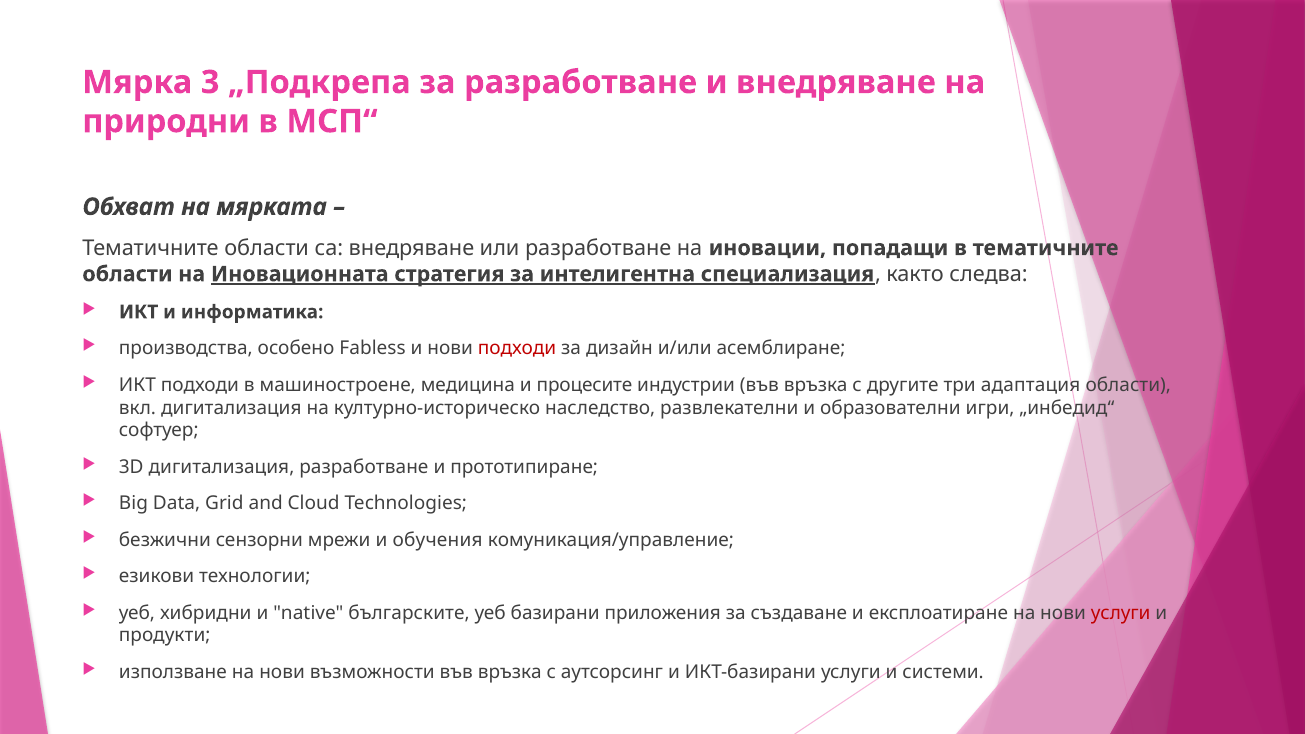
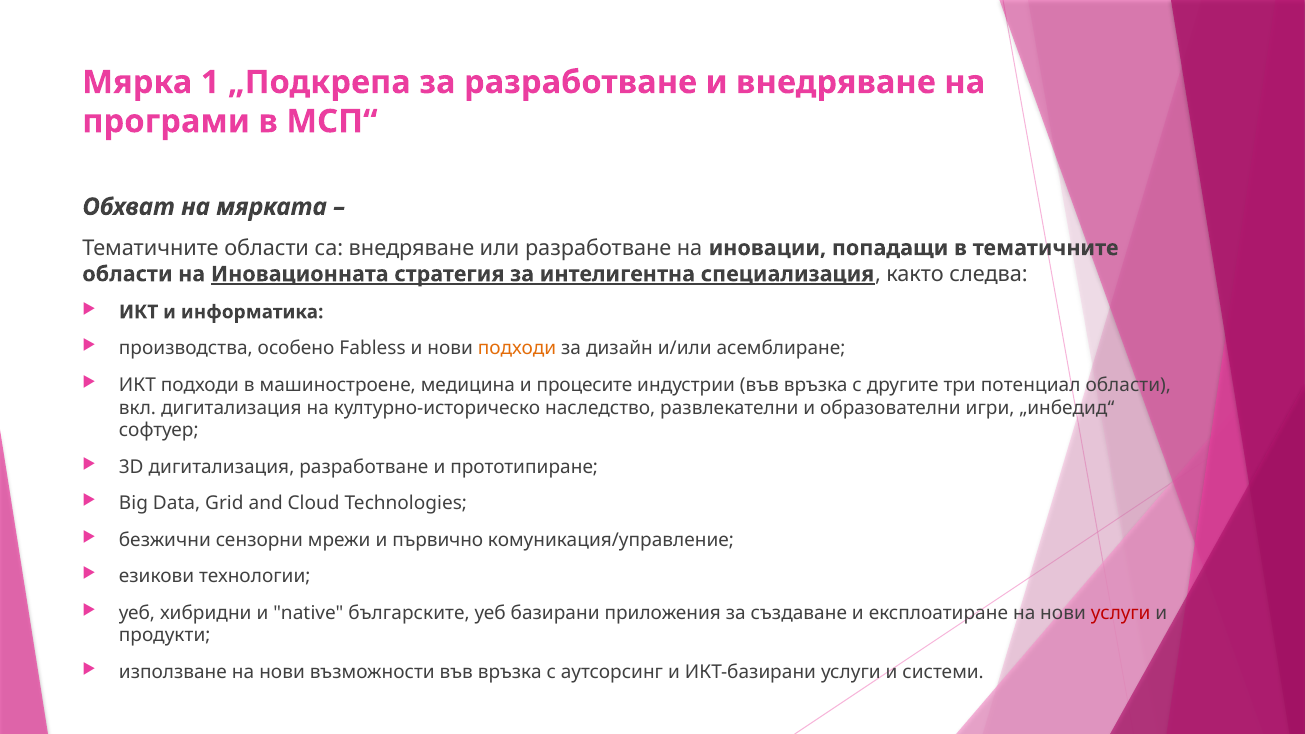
3: 3 -> 1
природни: природни -> програми
подходи at (517, 348) colour: red -> orange
адаптация: адаптация -> потенциал
обучения: обучения -> първично
